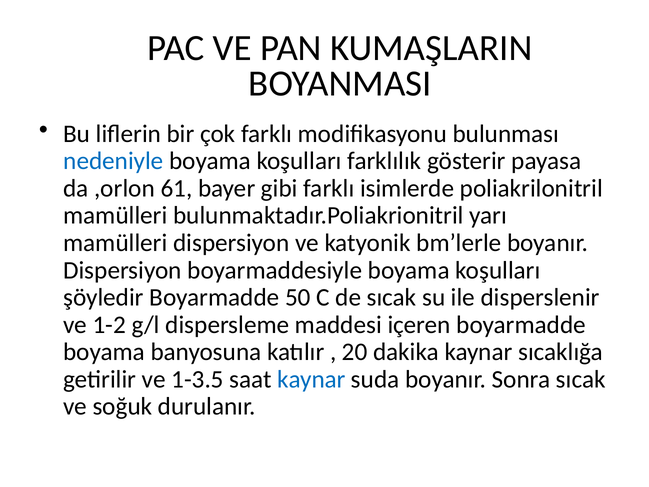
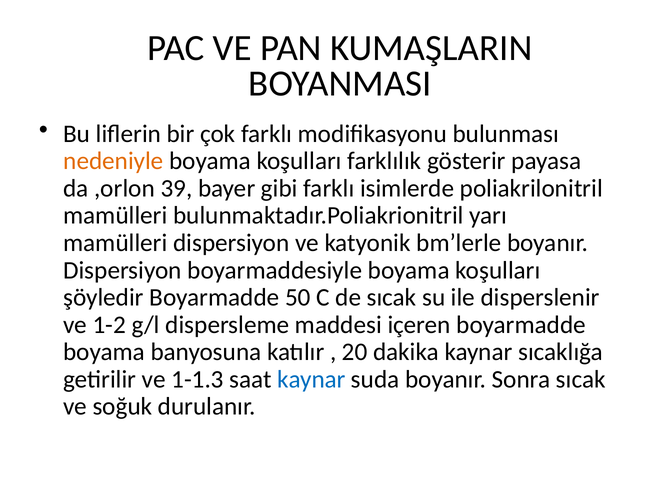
nedeniyle colour: blue -> orange
61: 61 -> 39
1-3.5: 1-3.5 -> 1-1.3
